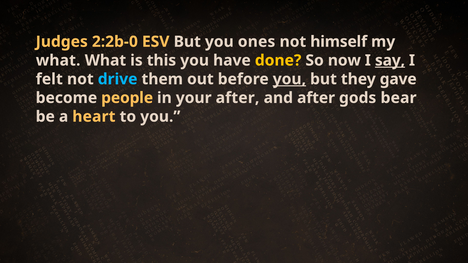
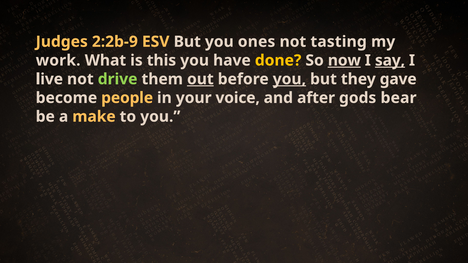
2:2b-0: 2:2b-0 -> 2:2b-9
himself: himself -> tasting
what at (58, 60): what -> work
now underline: none -> present
felt: felt -> live
drive colour: light blue -> light green
out underline: none -> present
your after: after -> voice
heart: heart -> make
